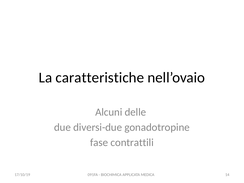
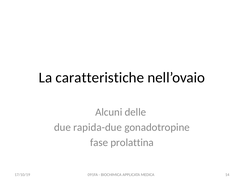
diversi-due: diversi-due -> rapida-due
contrattili: contrattili -> prolattina
